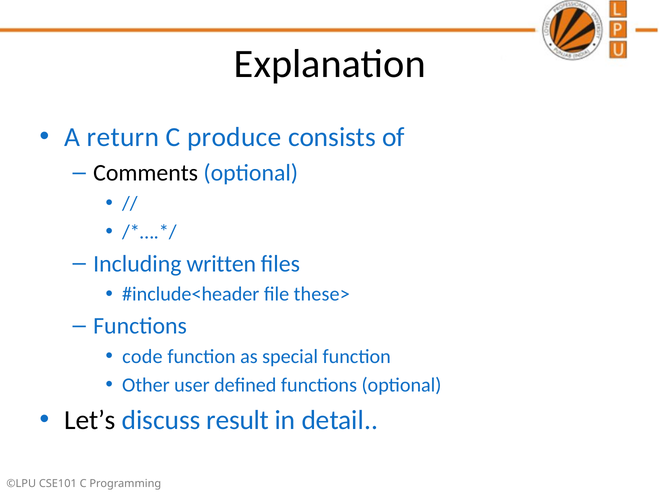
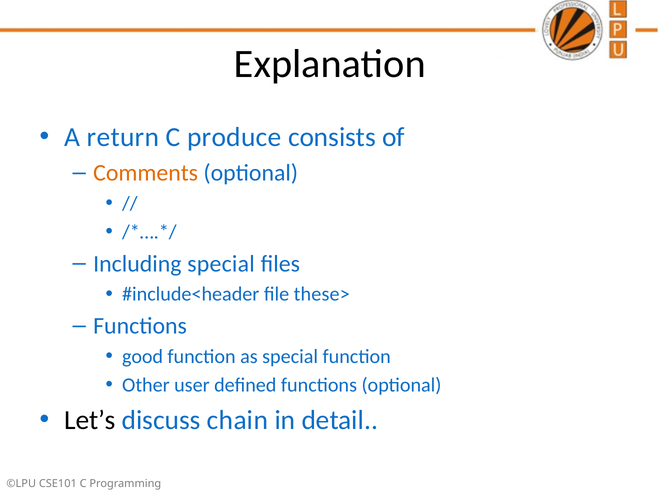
Comments colour: black -> orange
Including written: written -> special
code: code -> good
result: result -> chain
